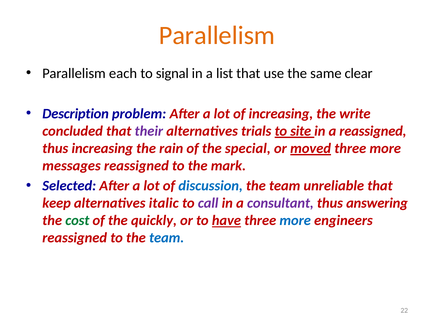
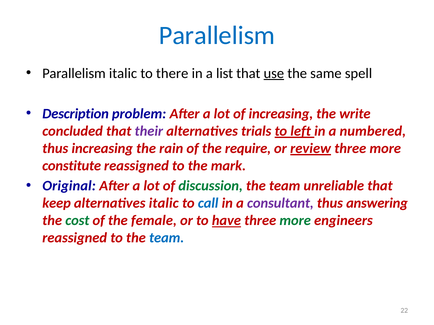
Parallelism at (217, 35) colour: orange -> blue
Parallelism each: each -> italic
signal: signal -> there
use underline: none -> present
clear: clear -> spell
site: site -> left
a reassigned: reassigned -> numbered
special: special -> require
moved: moved -> review
messages: messages -> constitute
Selected: Selected -> Original
discussion colour: blue -> green
call colour: purple -> blue
quickly: quickly -> female
more at (295, 221) colour: blue -> green
